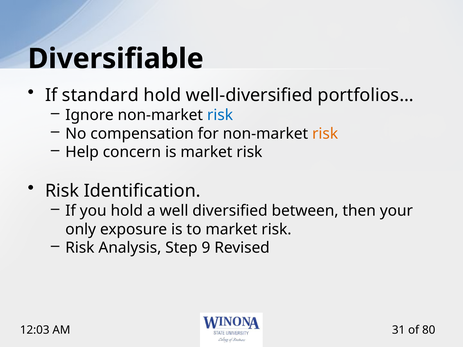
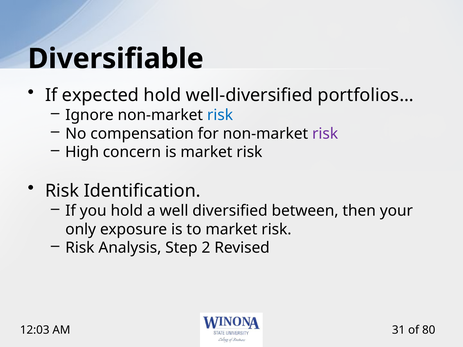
standard: standard -> expected
risk at (325, 134) colour: orange -> purple
Help: Help -> High
9: 9 -> 2
